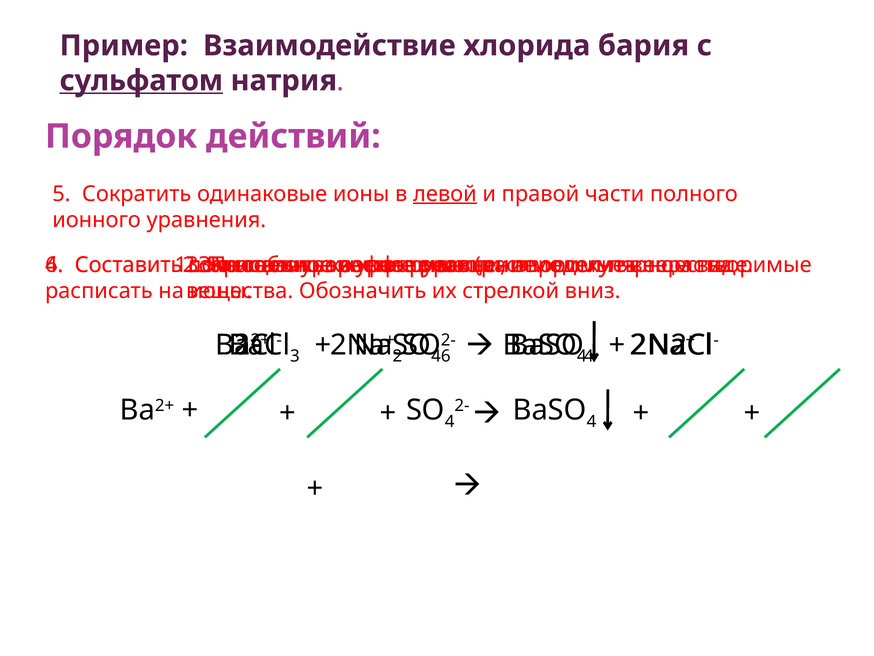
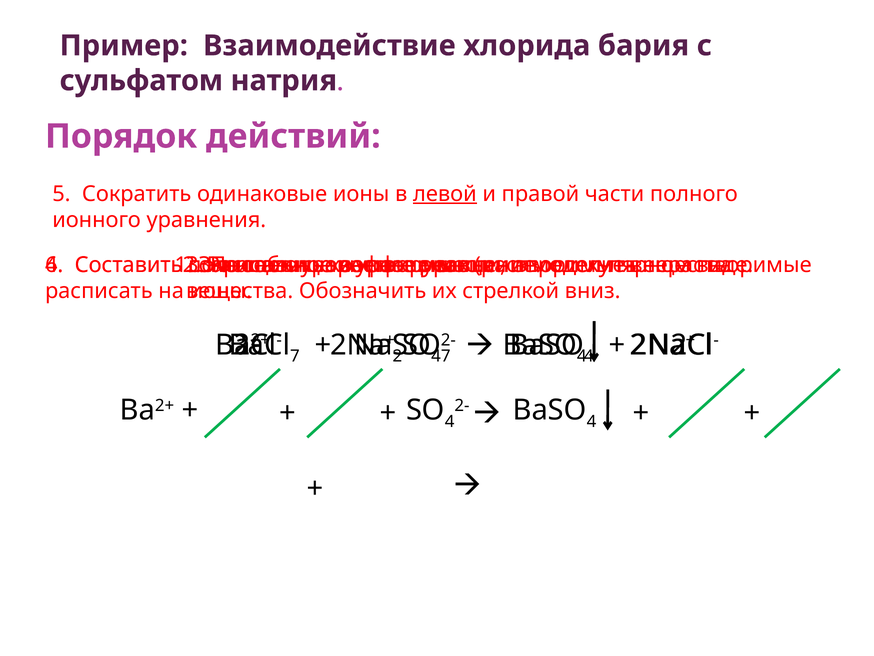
сульфатом underline: present -> none
3 at (295, 356): 3 -> 7
6 at (446, 356): 6 -> 7
